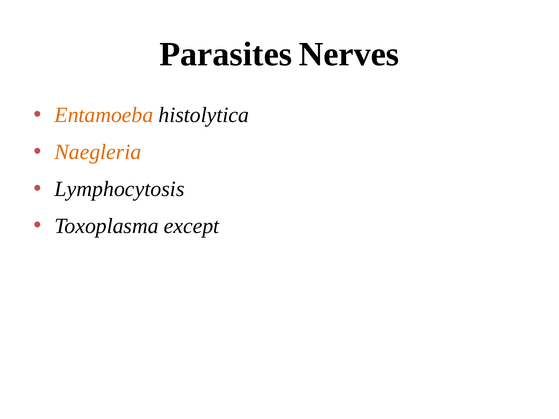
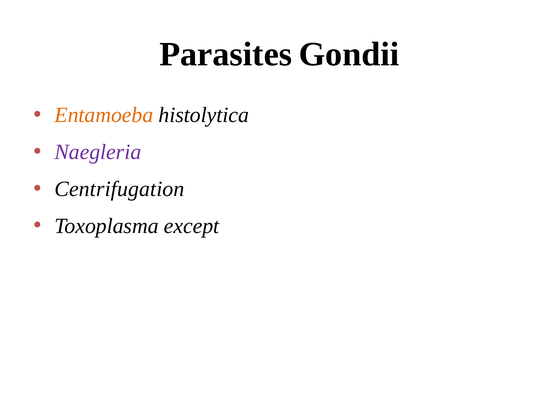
Nerves: Nerves -> Gondii
Naegleria colour: orange -> purple
Lymphocytosis: Lymphocytosis -> Centrifugation
